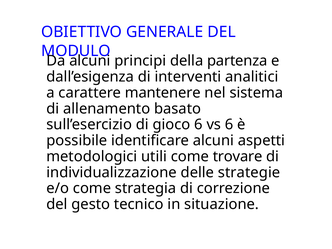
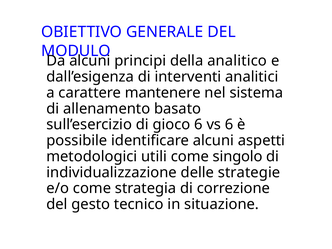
partenza: partenza -> analitico
trovare: trovare -> singolo
